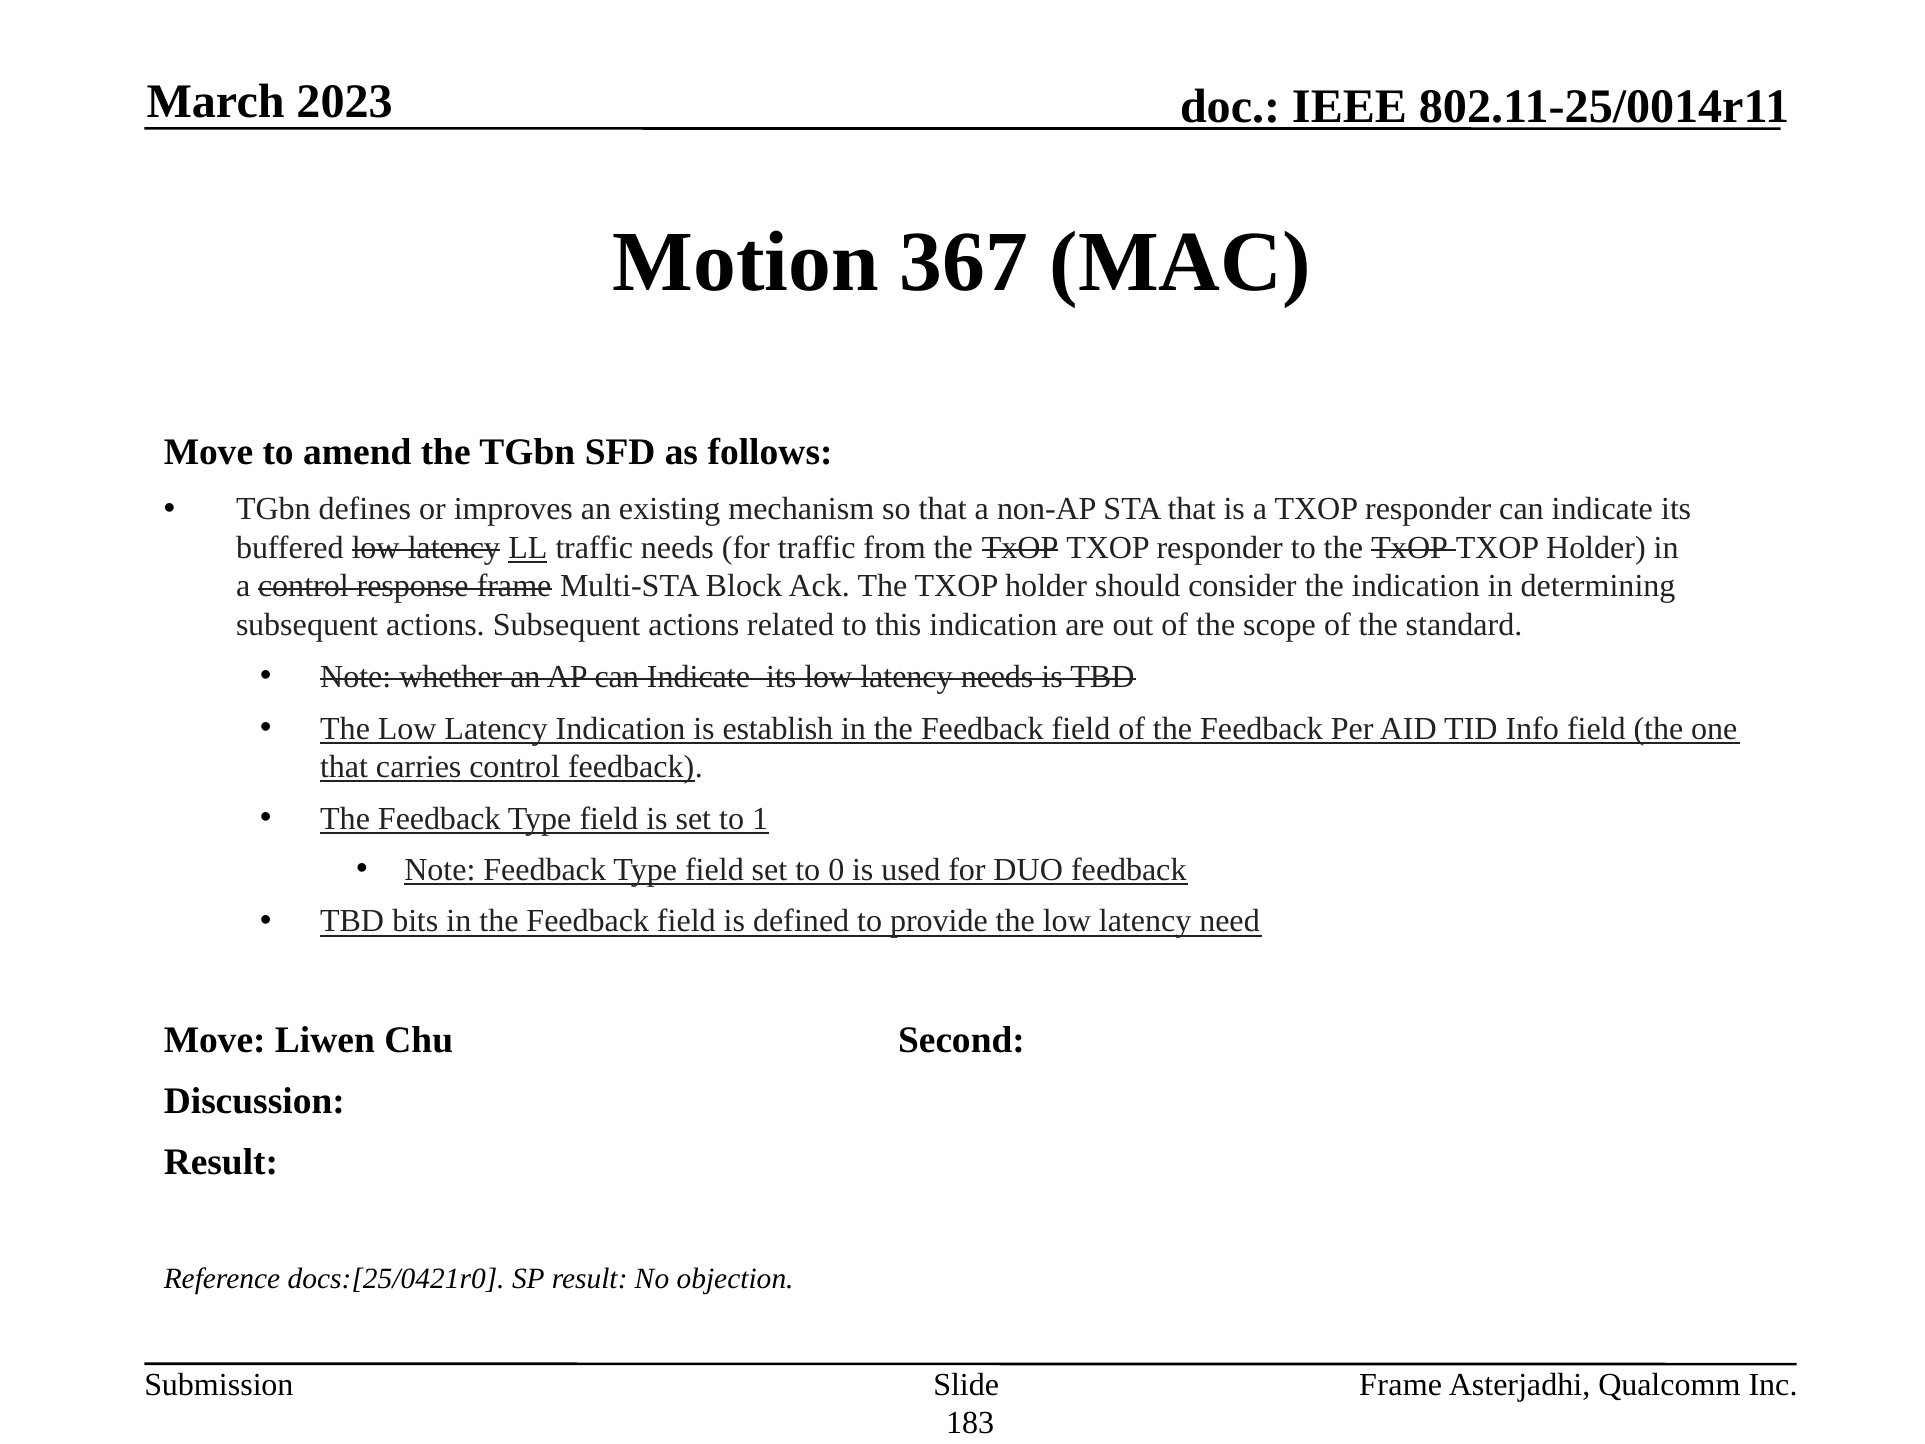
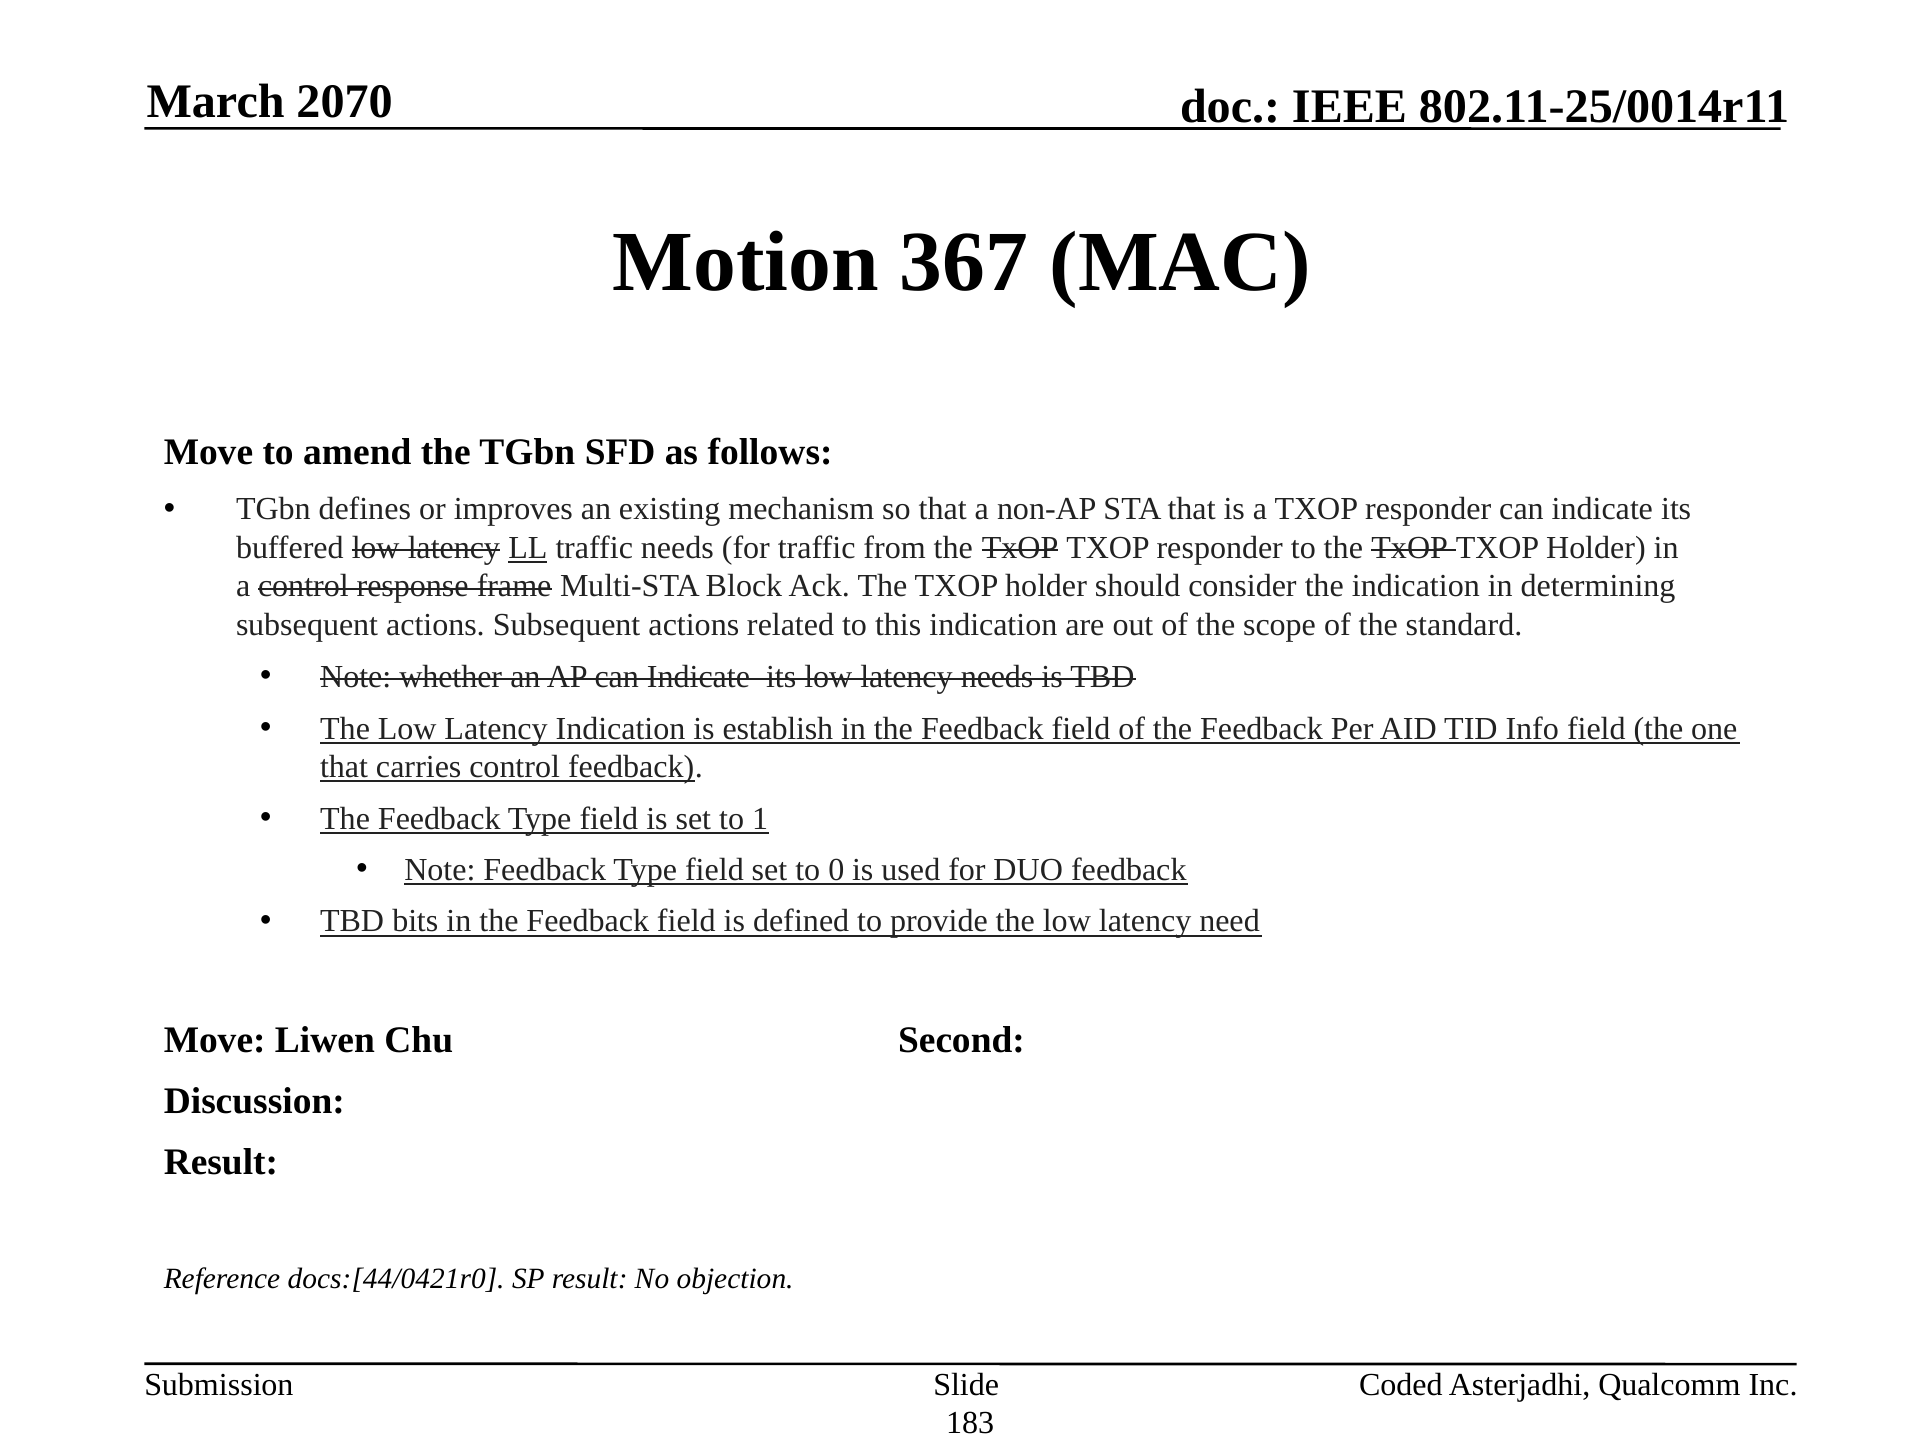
2023: 2023 -> 2070
docs:[25/0421r0: docs:[25/0421r0 -> docs:[44/0421r0
Frame at (1401, 1385): Frame -> Coded
